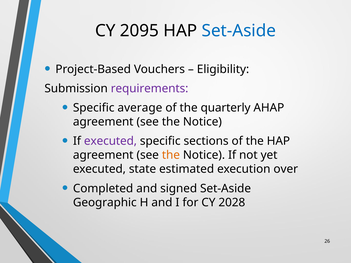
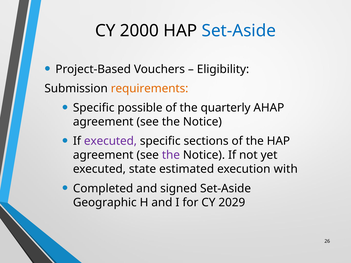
2095: 2095 -> 2000
requirements colour: purple -> orange
average: average -> possible
the at (171, 155) colour: orange -> purple
over: over -> with
2028: 2028 -> 2029
